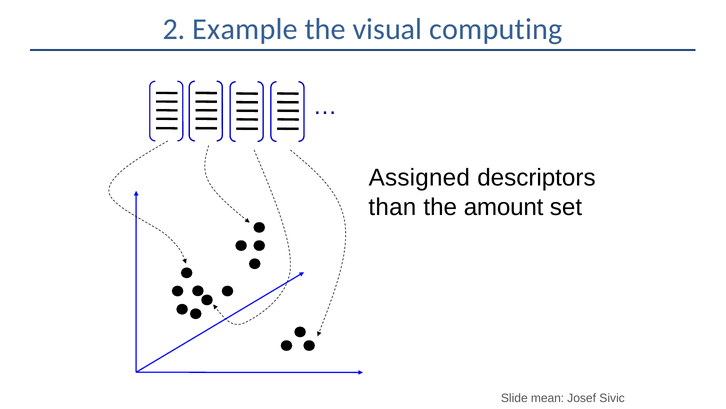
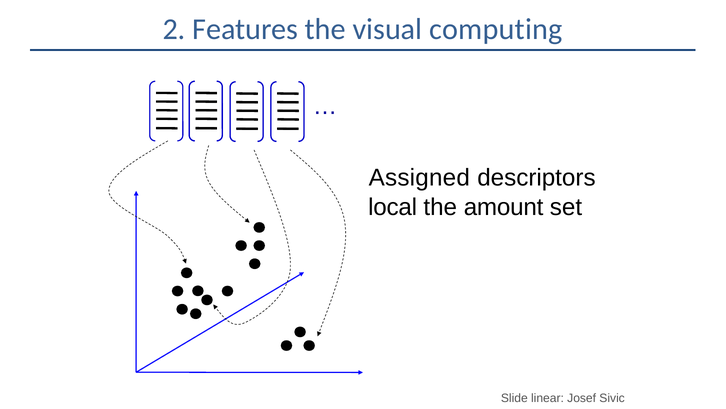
Example: Example -> Features
than: than -> local
mean: mean -> linear
